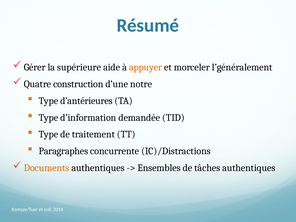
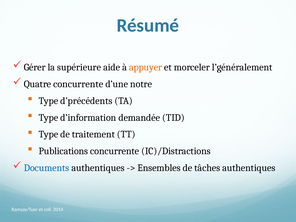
Quatre construction: construction -> concurrente
d’antérieures: d’antérieures -> d’précédents
Paragraphes: Paragraphes -> Publications
Documents colour: orange -> blue
